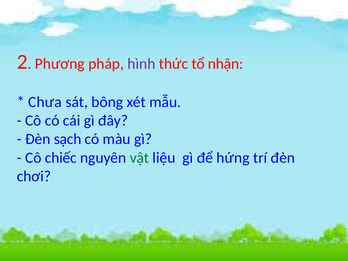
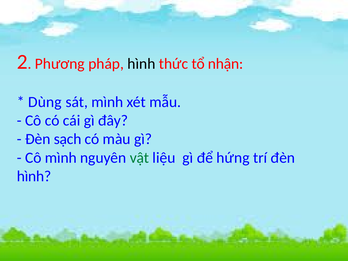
hình at (141, 64) colour: purple -> black
Chưa: Chưa -> Dùng
sát bông: bông -> mình
Cô chiếc: chiếc -> mình
chơi at (34, 176): chơi -> hình
